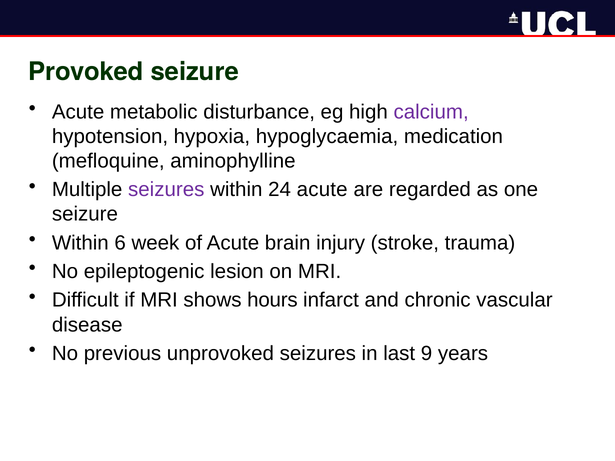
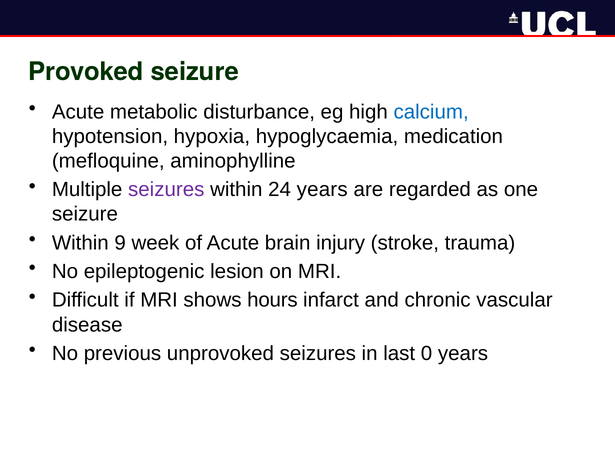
calcium colour: purple -> blue
24 acute: acute -> years
6: 6 -> 9
9: 9 -> 0
